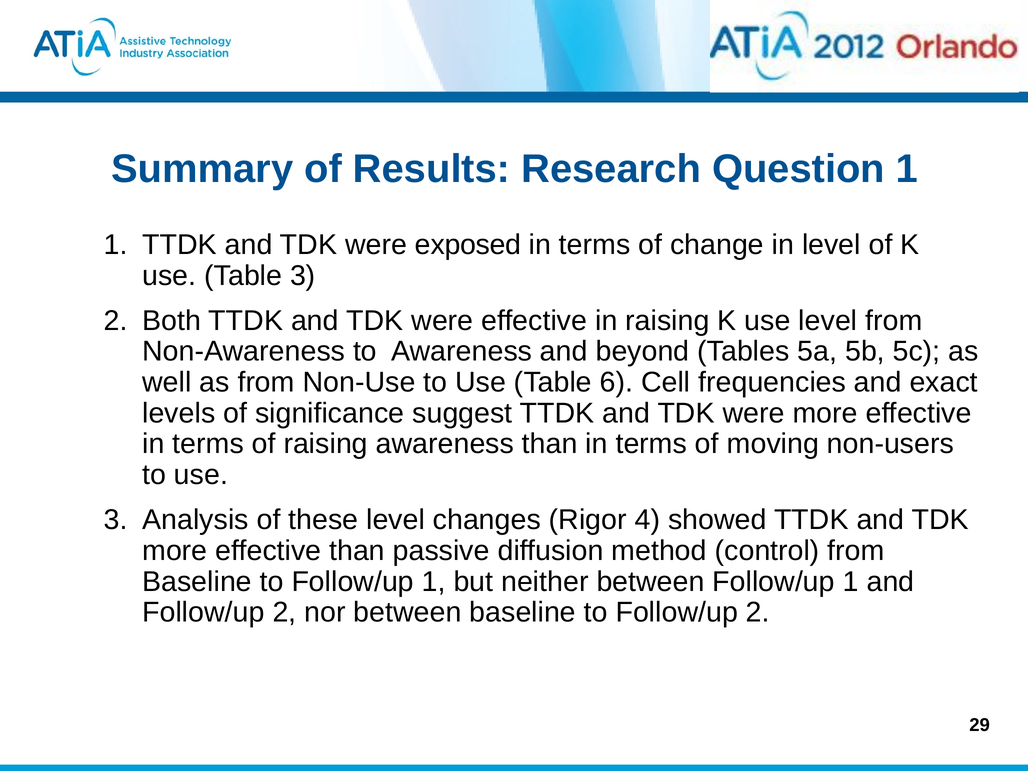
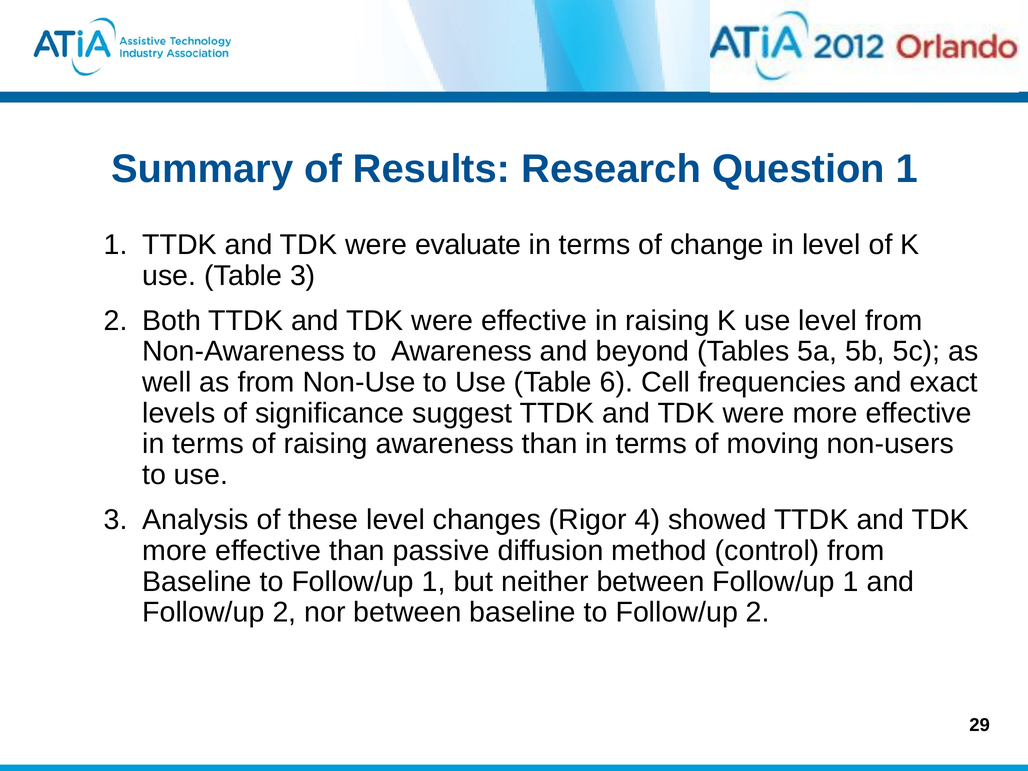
exposed: exposed -> evaluate
